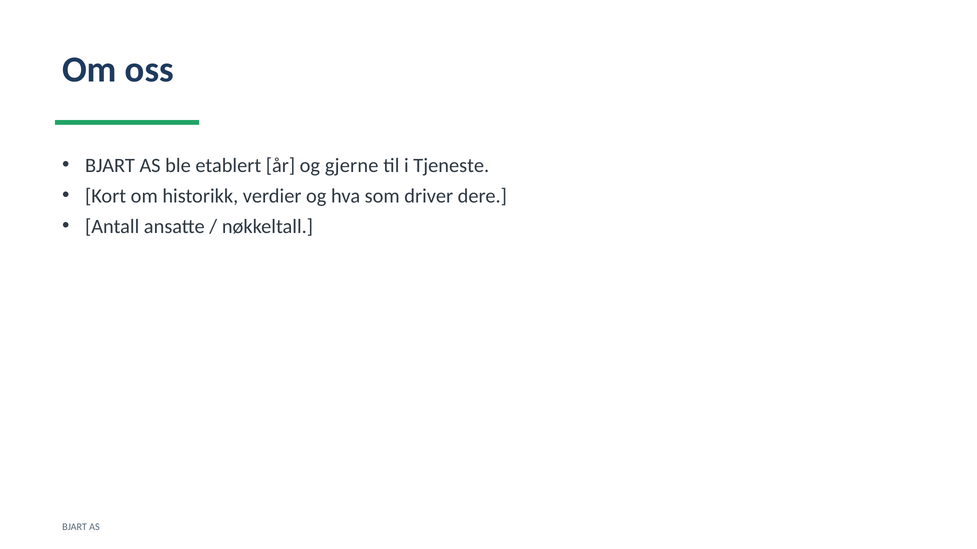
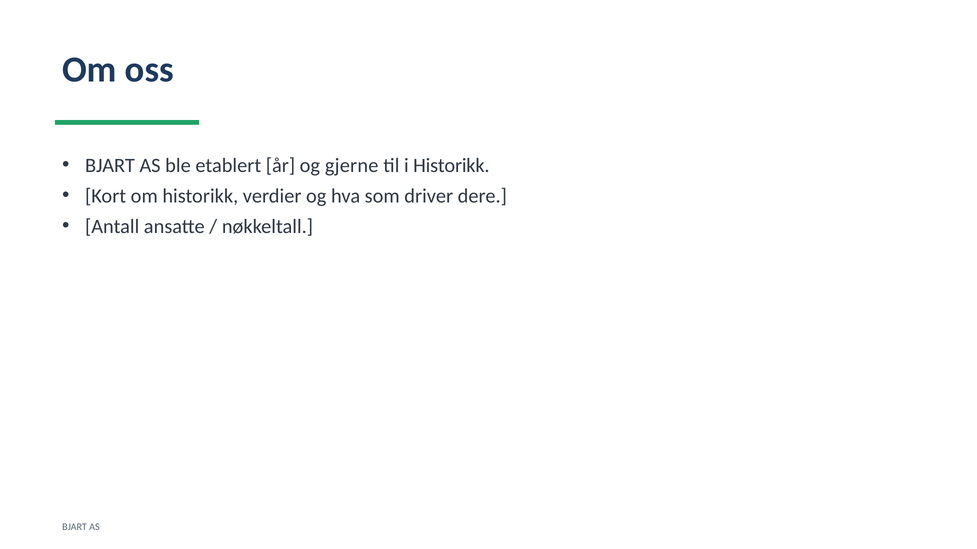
i Tjeneste: Tjeneste -> Historikk
